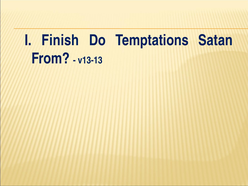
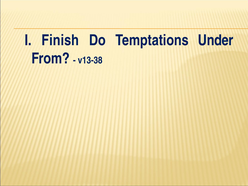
Satan: Satan -> Under
v13-13: v13-13 -> v13-38
